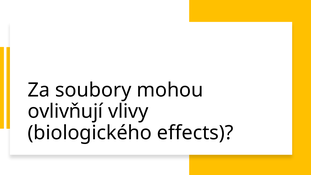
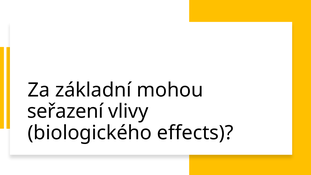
soubory: soubory -> základní
ovlivňují: ovlivňují -> seřazení
